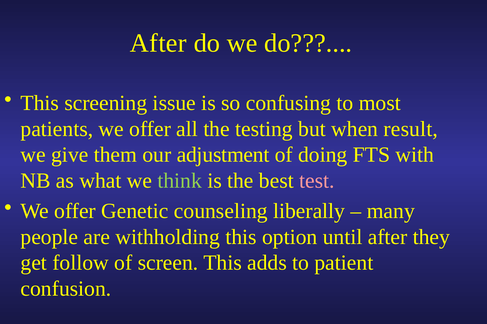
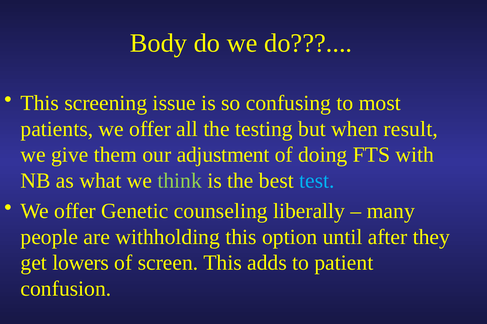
After at (158, 43): After -> Body
test colour: pink -> light blue
follow: follow -> lowers
